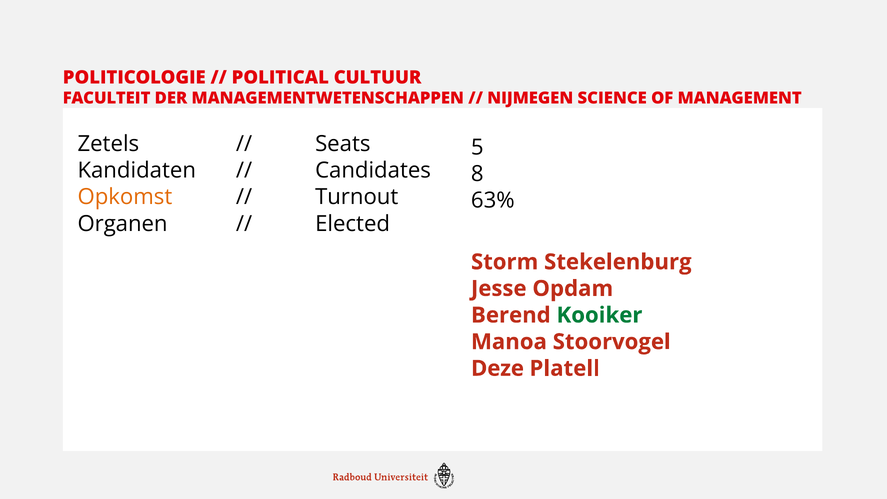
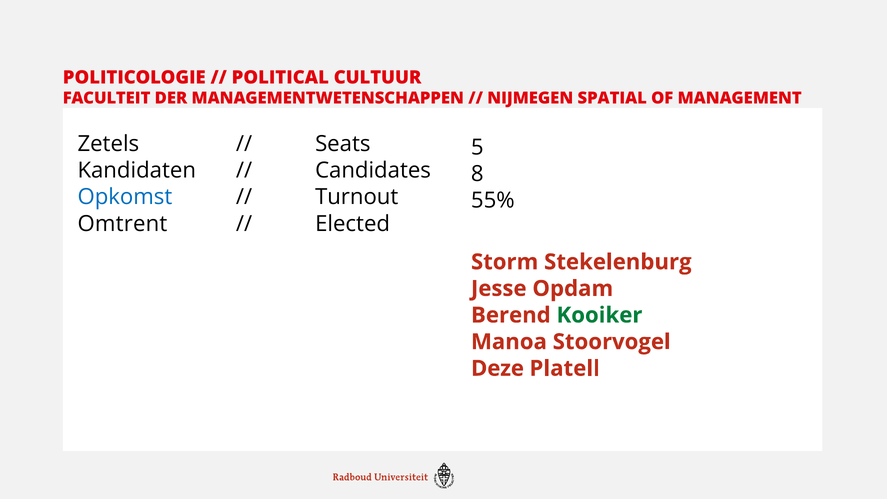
SCIENCE: SCIENCE -> SPATIAL
Opkomst colour: orange -> blue
63%: 63% -> 55%
Organen: Organen -> Omtrent
